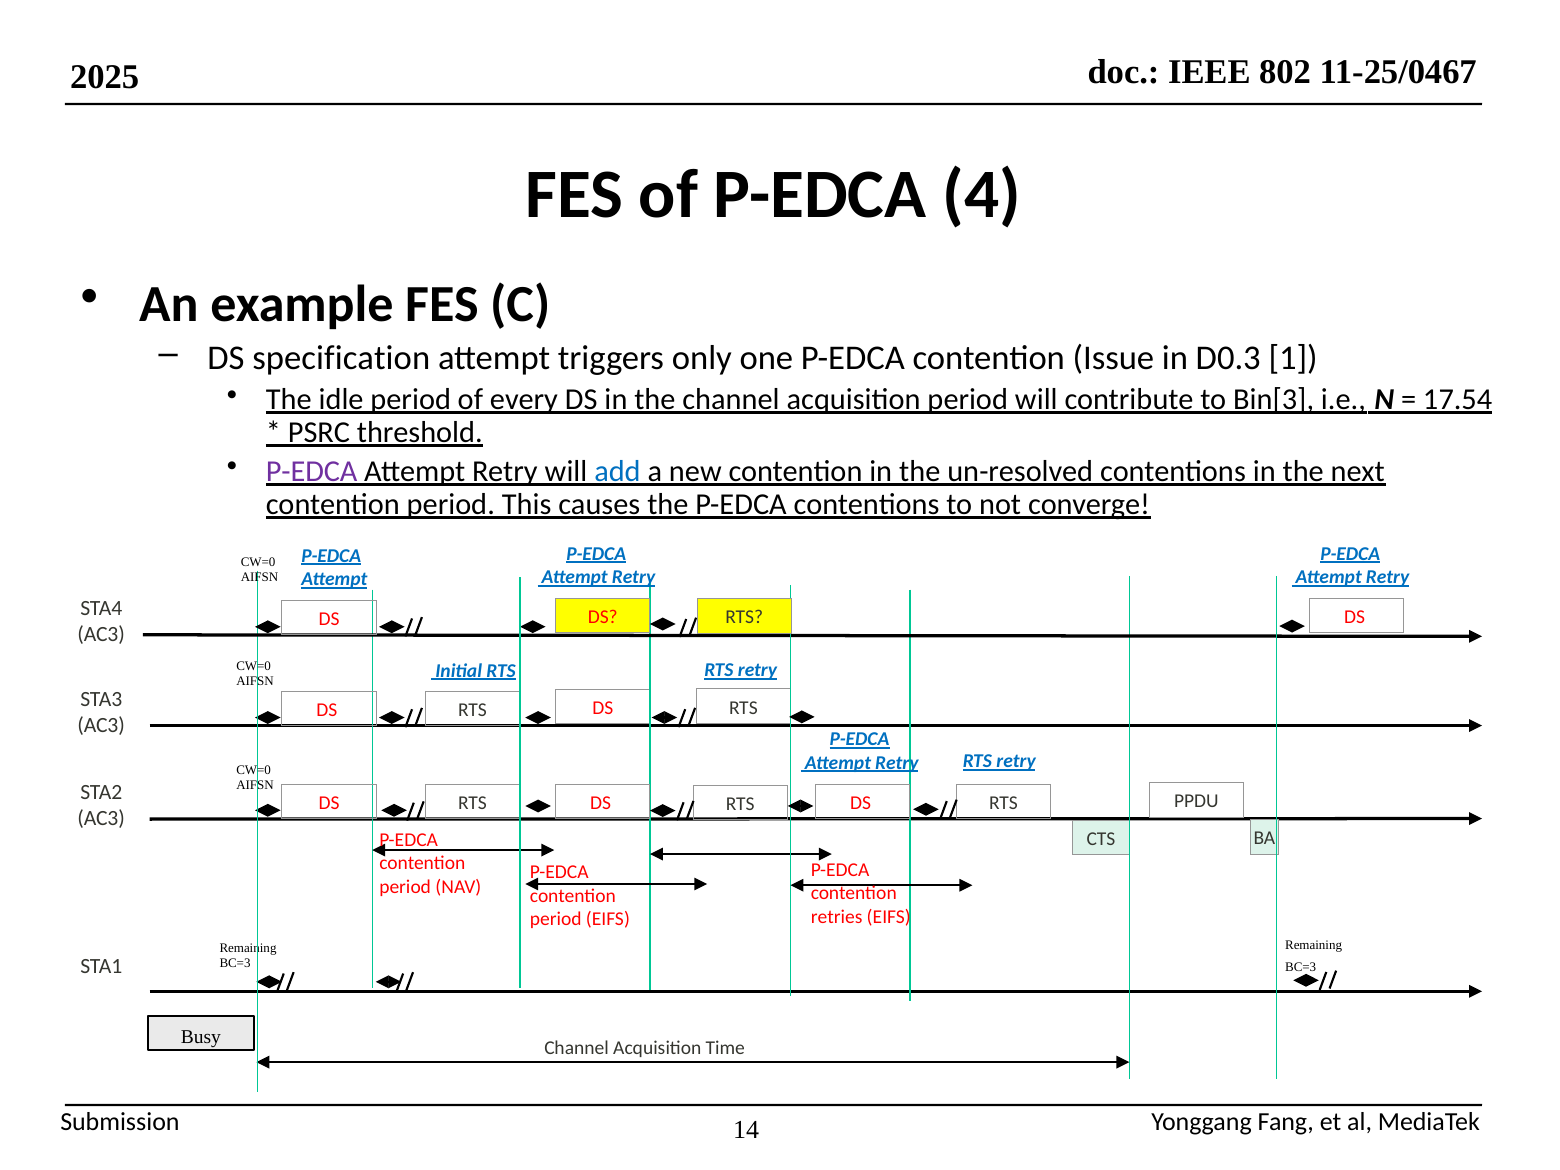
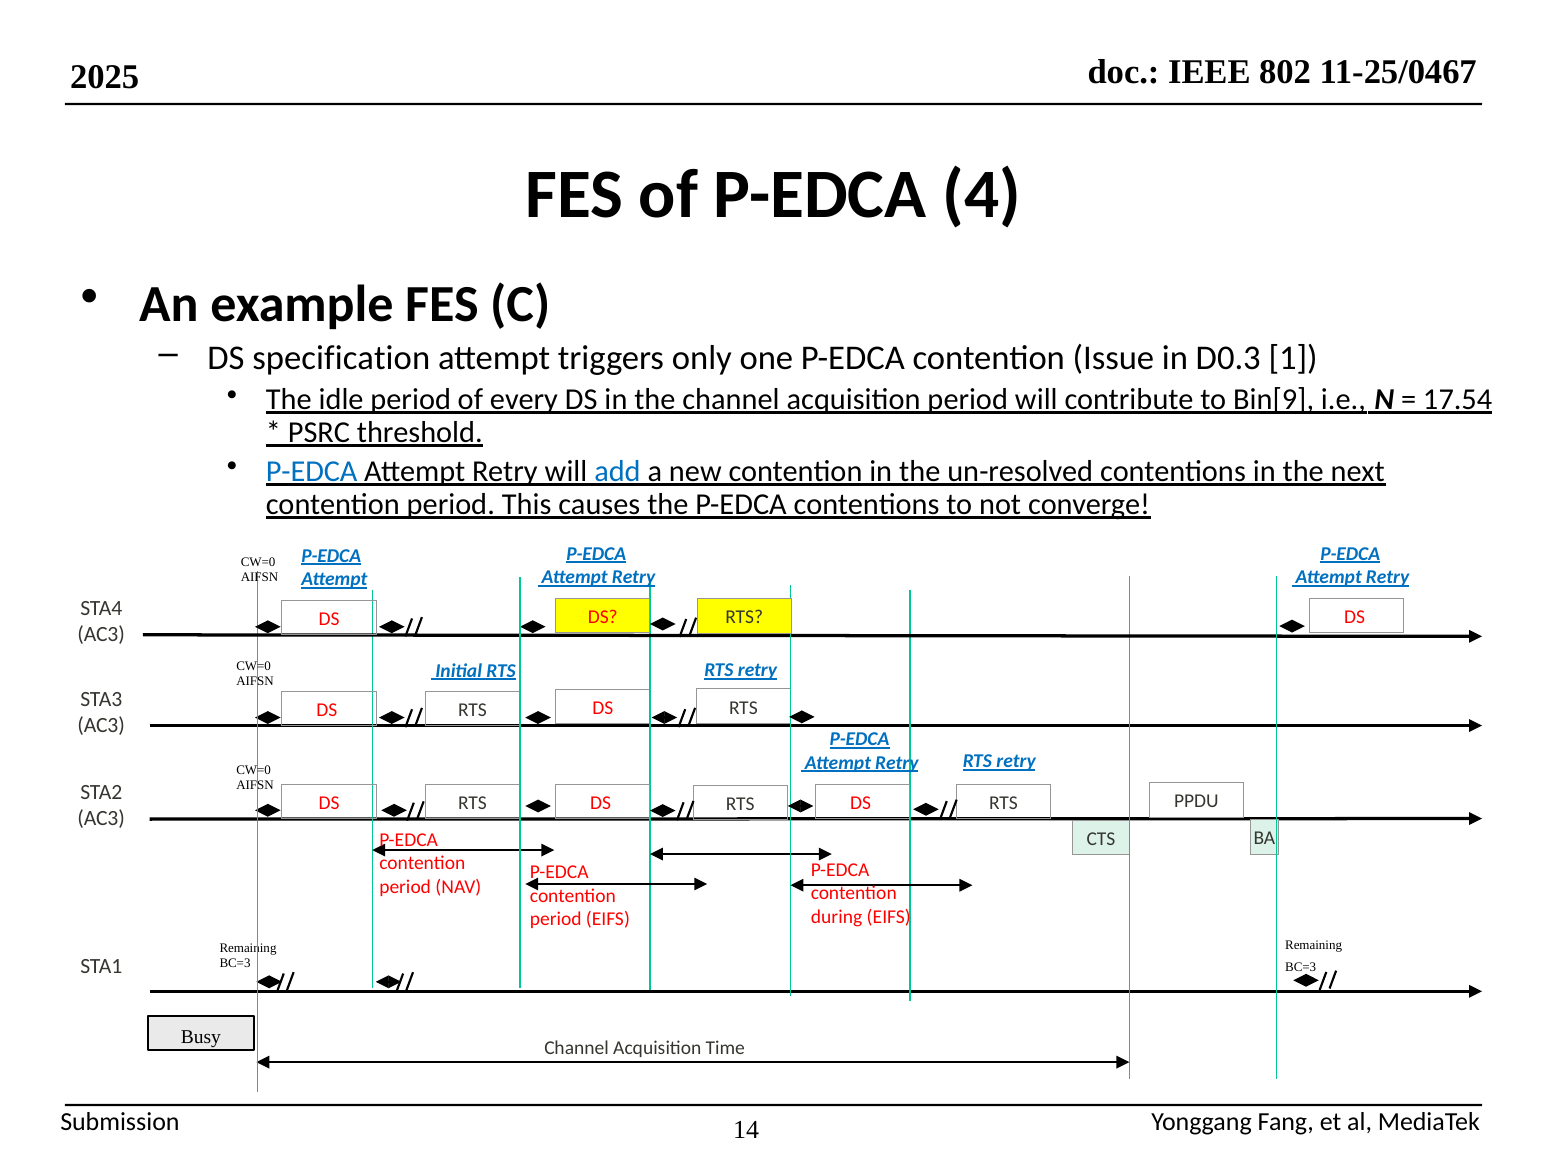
Bin[3: Bin[3 -> Bin[9
P-EDCA at (312, 471) colour: purple -> blue
retries: retries -> during
